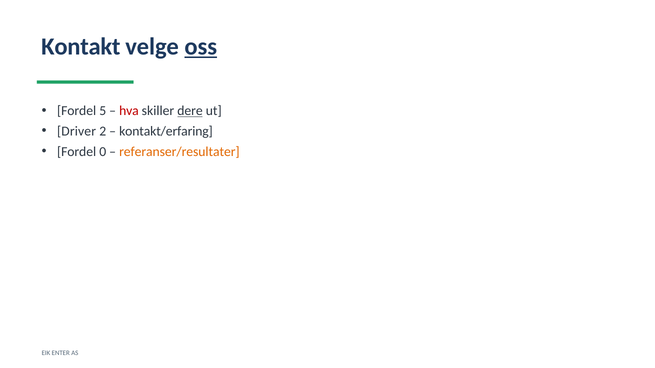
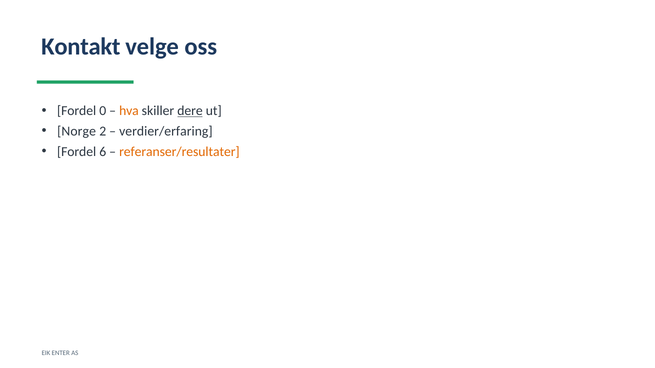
oss underline: present -> none
5: 5 -> 0
hva colour: red -> orange
Driver: Driver -> Norge
kontakt/erfaring: kontakt/erfaring -> verdier/erfaring
0: 0 -> 6
